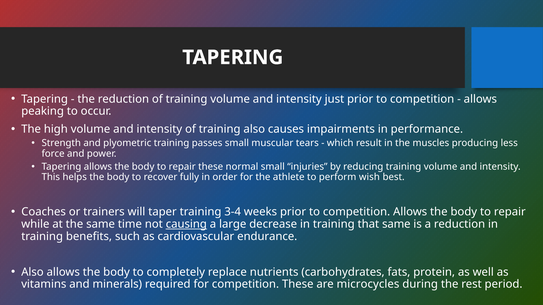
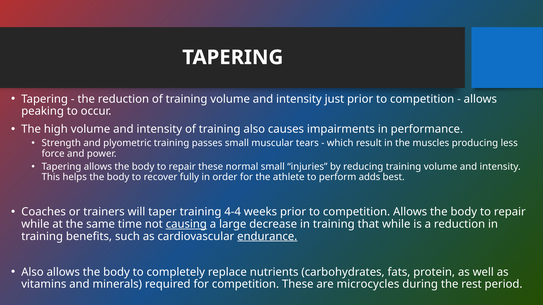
wish: wish -> adds
3-4: 3-4 -> 4-4
that same: same -> while
endurance underline: none -> present
